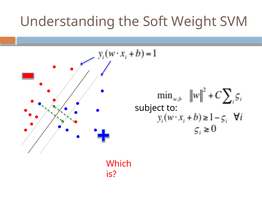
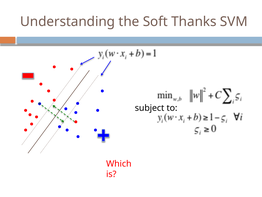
Weight: Weight -> Thanks
